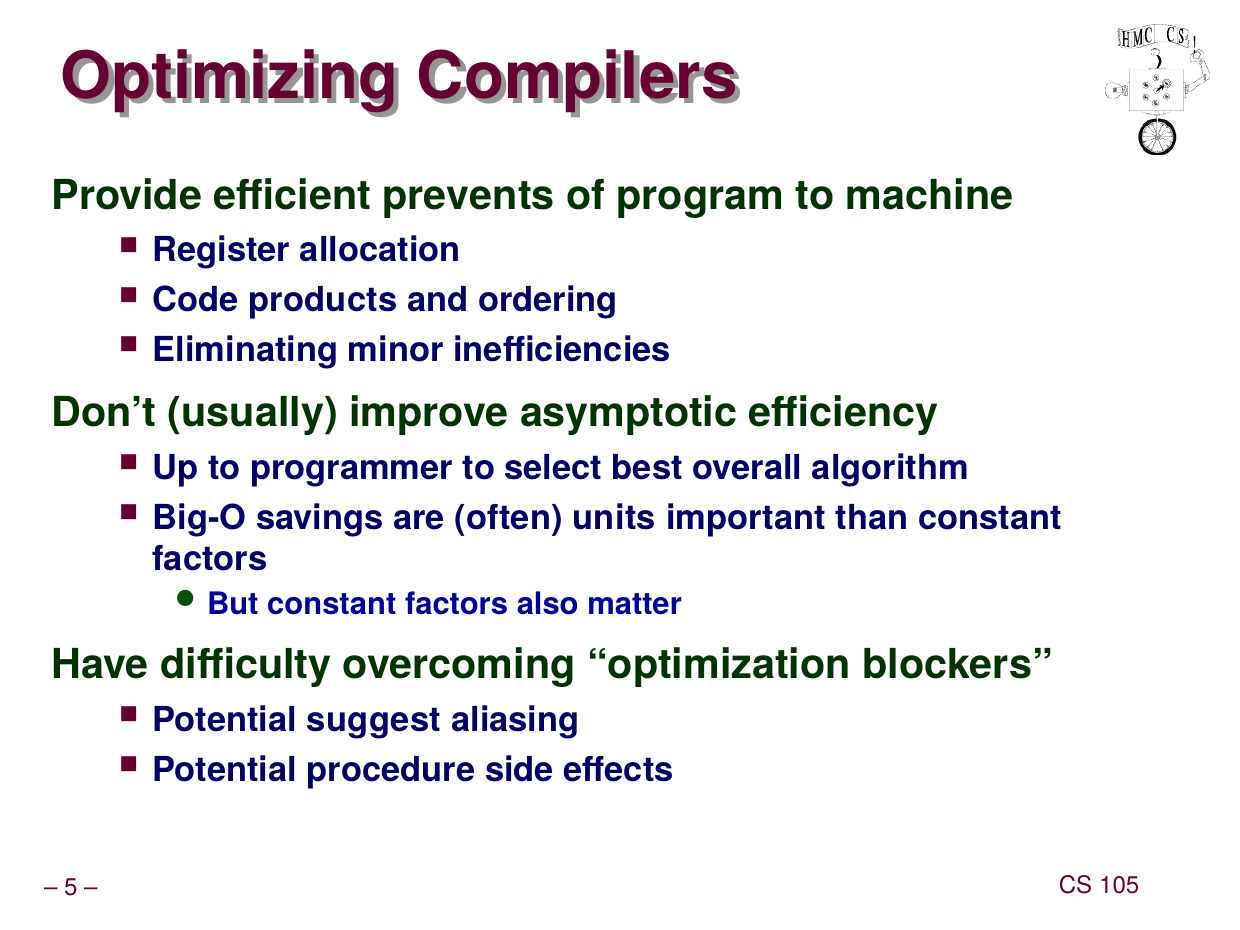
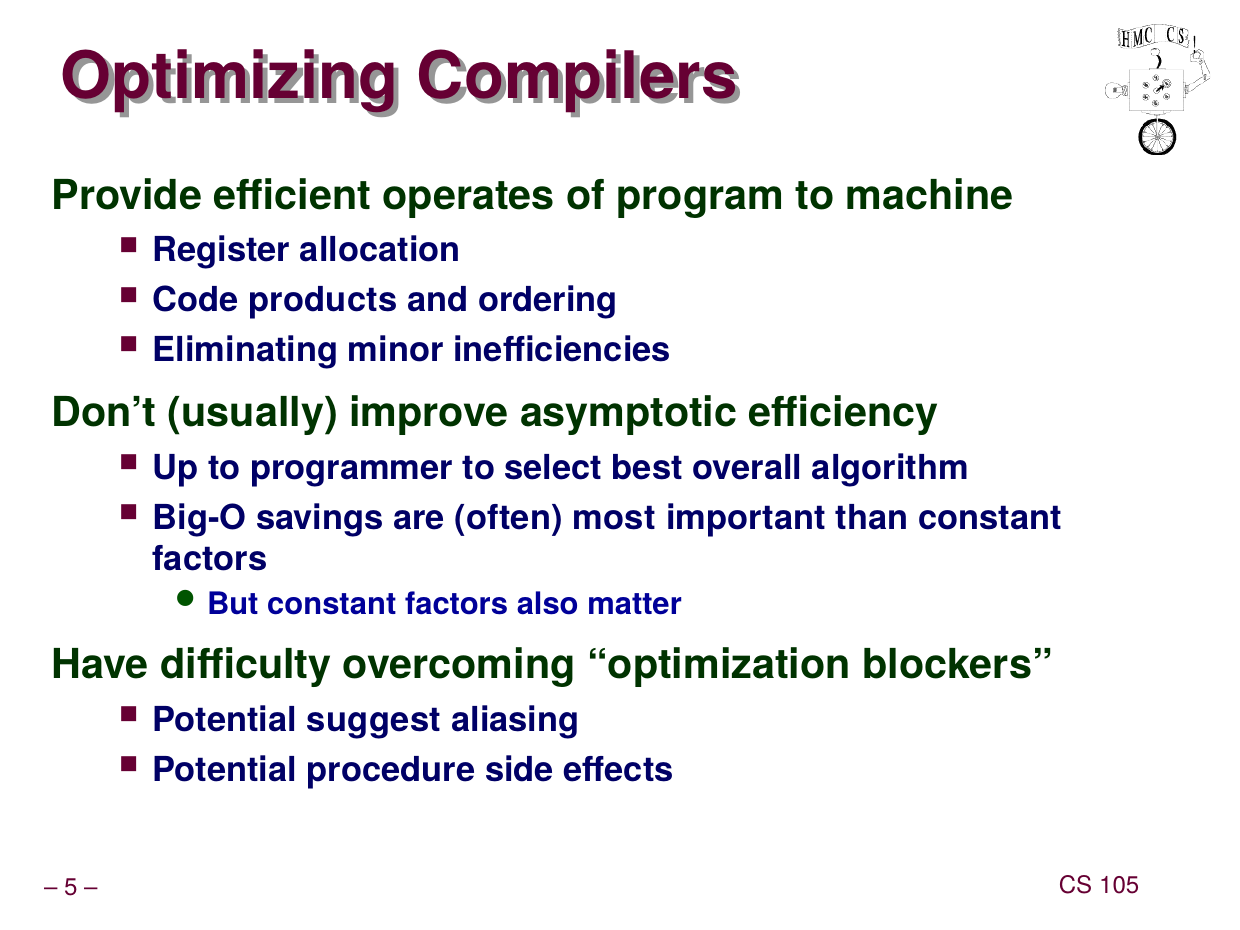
prevents: prevents -> operates
units: units -> most
